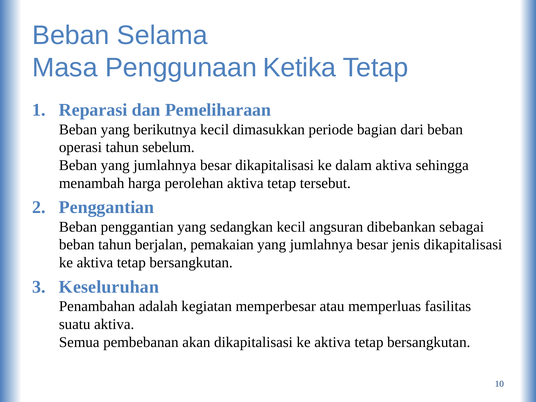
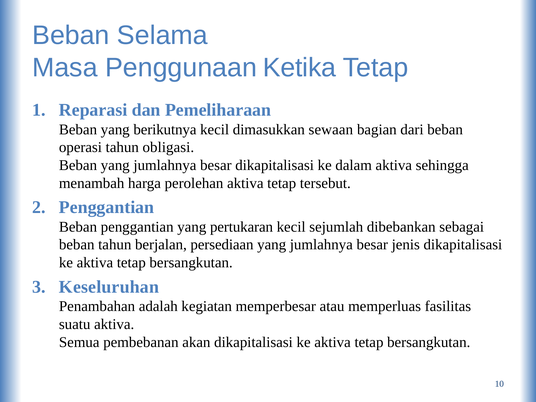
periode: periode -> sewaan
sebelum: sebelum -> obligasi
sedangkan: sedangkan -> pertukaran
angsuran: angsuran -> sejumlah
pemakaian: pemakaian -> persediaan
